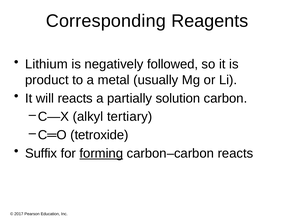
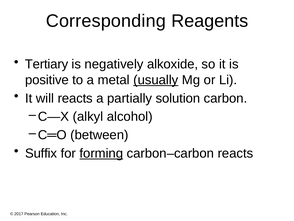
Lithium: Lithium -> Tertiary
followed: followed -> alkoxide
product: product -> positive
usually underline: none -> present
tertiary: tertiary -> alcohol
tetroxide: tetroxide -> between
